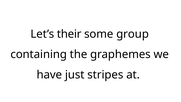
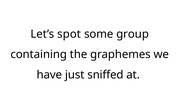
their: their -> spot
stripes: stripes -> sniffed
